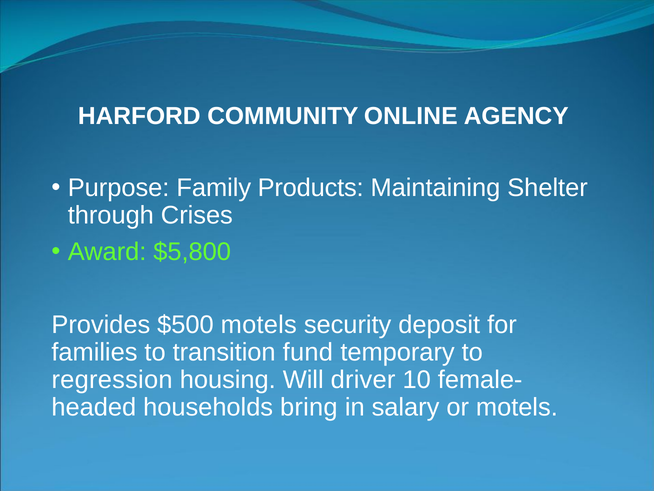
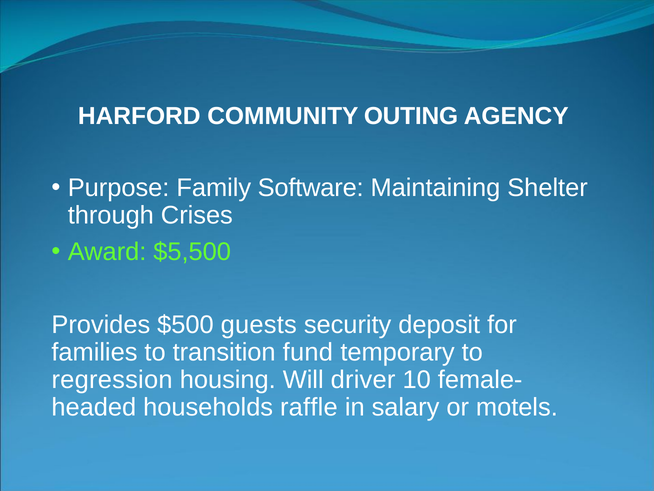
ONLINE: ONLINE -> OUTING
Products: Products -> Software
$5,800: $5,800 -> $5,500
$500 motels: motels -> guests
bring: bring -> raffle
